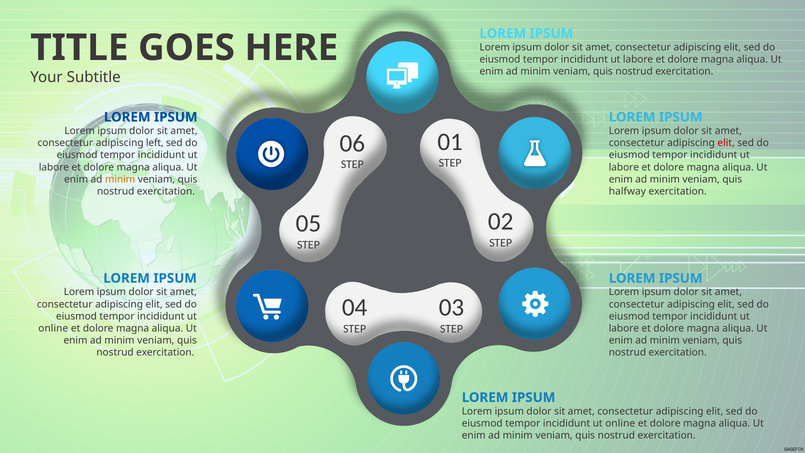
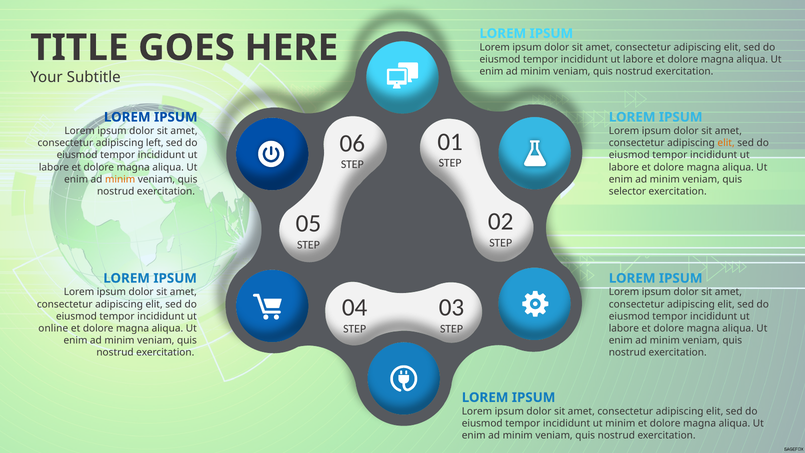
elit at (726, 143) colour: red -> orange
halfway: halfway -> selector
online at (620, 423): online -> minim
